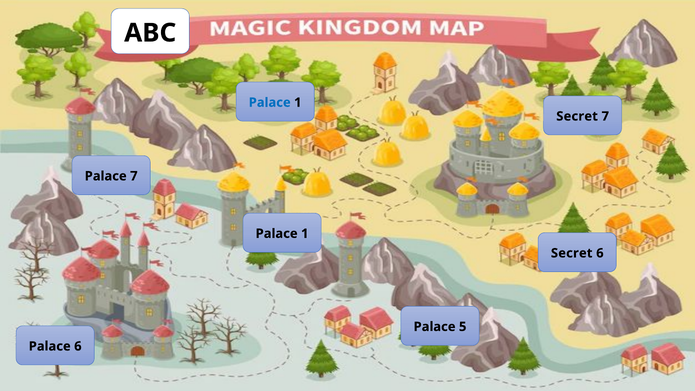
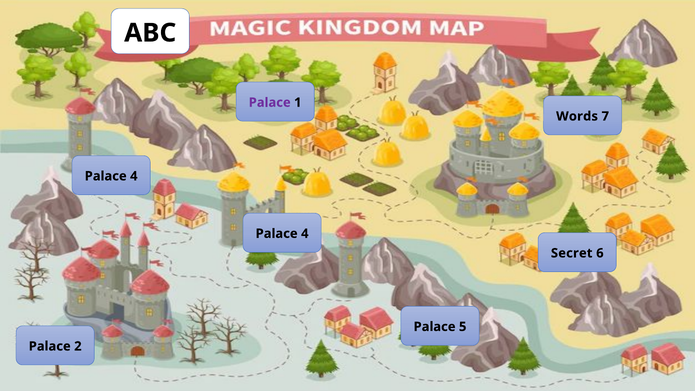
Palace at (270, 102) colour: blue -> purple
Secret at (577, 116): Secret -> Words
7 at (134, 176): 7 -> 4
1 at (305, 234): 1 -> 4
Palace 6: 6 -> 2
